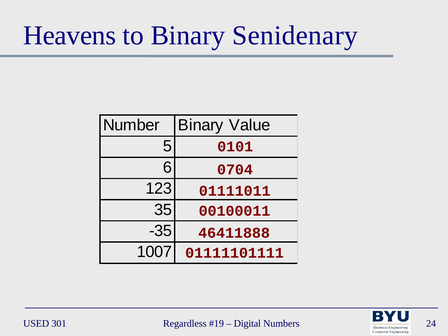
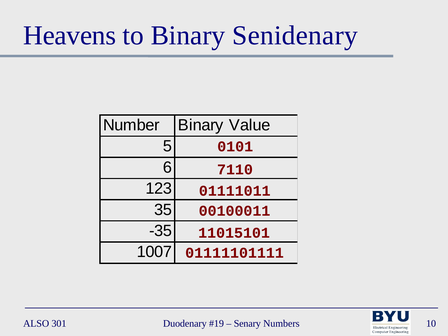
0704: 0704 -> 7110
46411888: 46411888 -> 11015101
USED: USED -> ALSO
Regardless: Regardless -> Duodenary
Digital: Digital -> Senary
24: 24 -> 10
